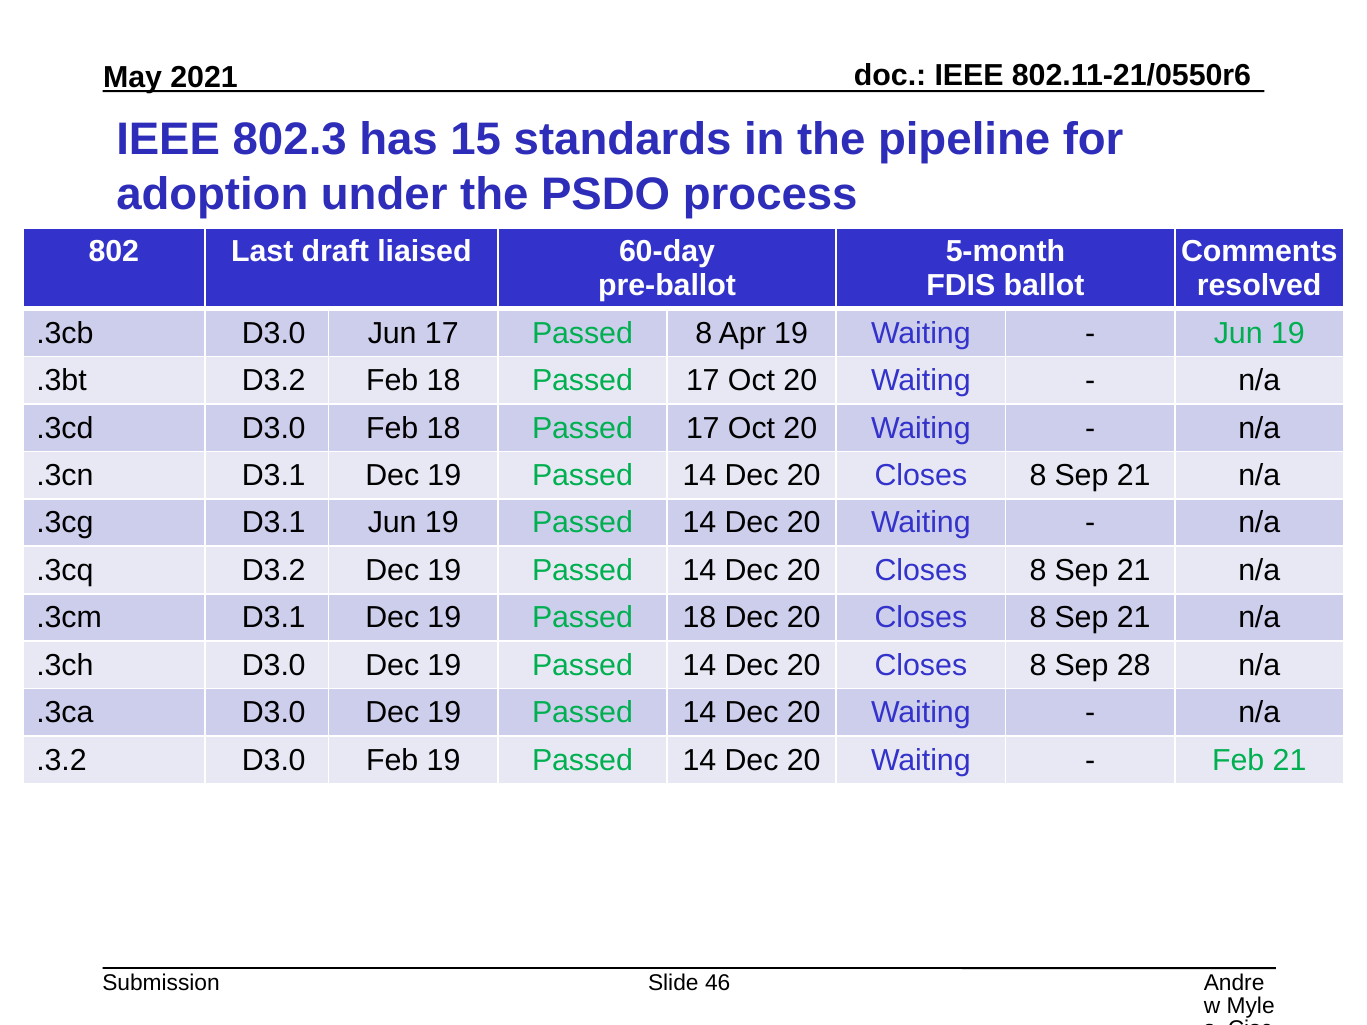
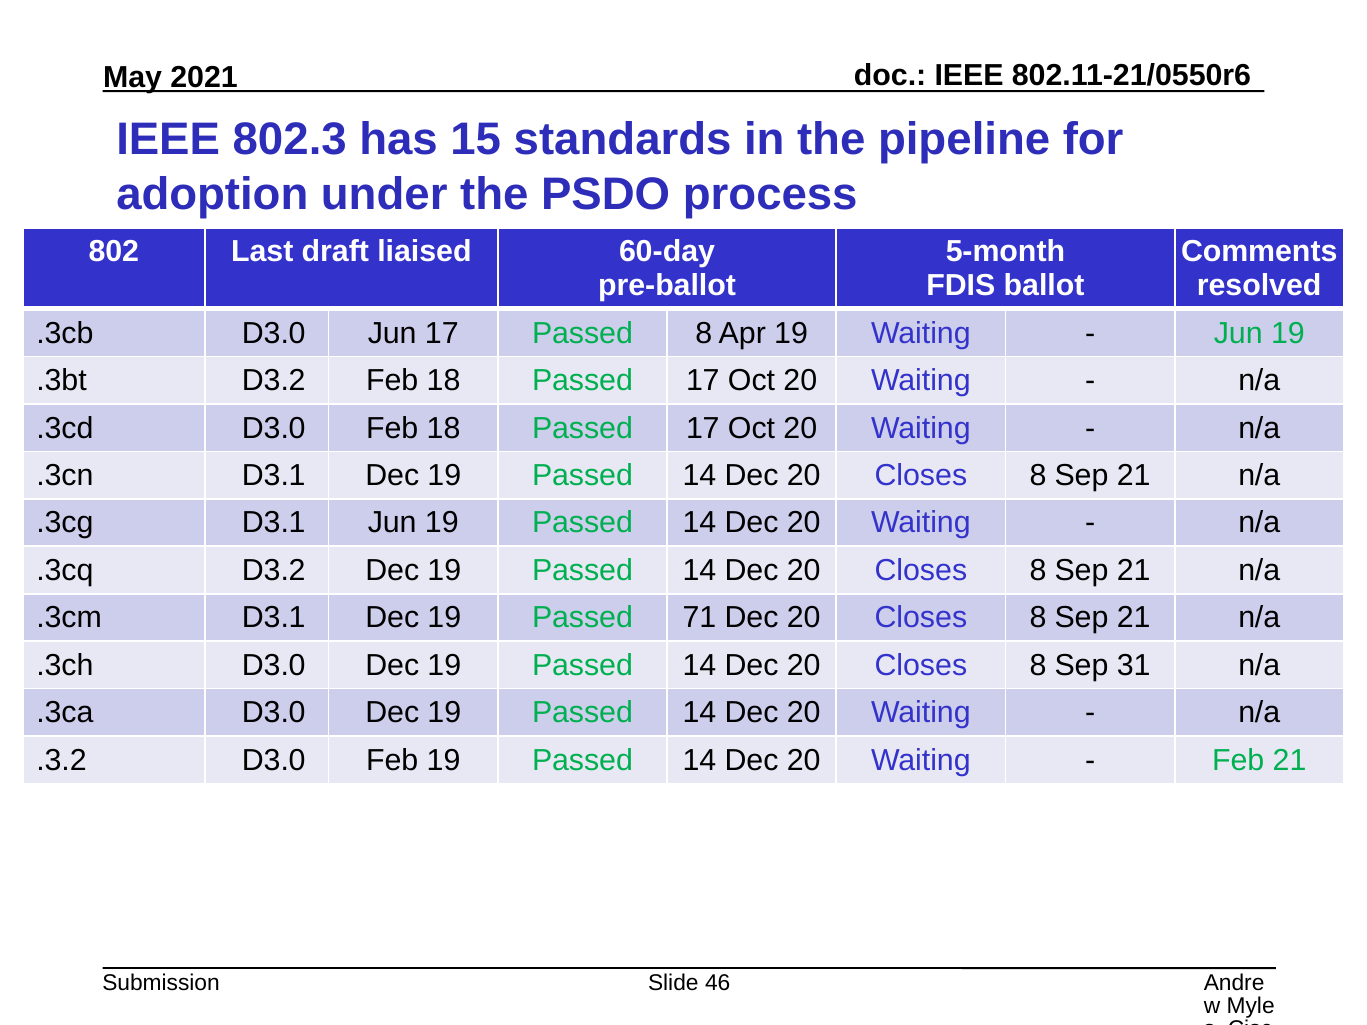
Passed 18: 18 -> 71
28: 28 -> 31
